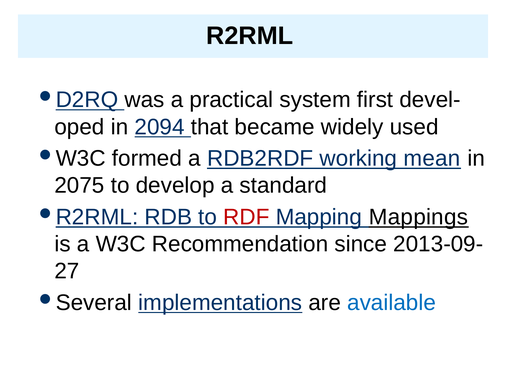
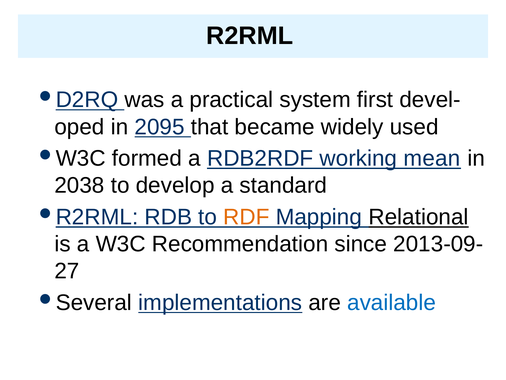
2094: 2094 -> 2095
2075: 2075 -> 2038
RDF colour: red -> orange
Mappings: Mappings -> Relational
